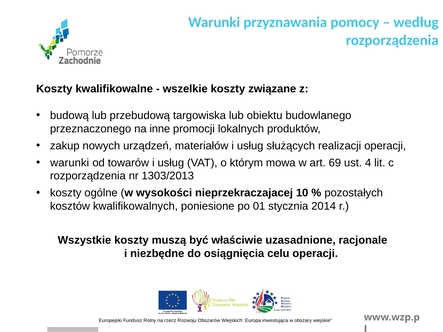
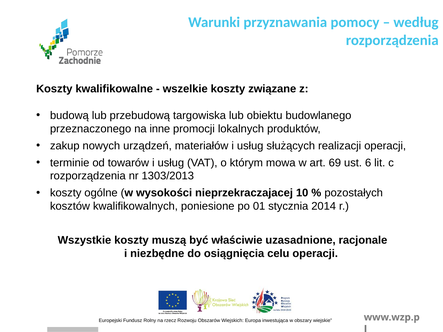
warunki at (70, 163): warunki -> terminie
4: 4 -> 6
